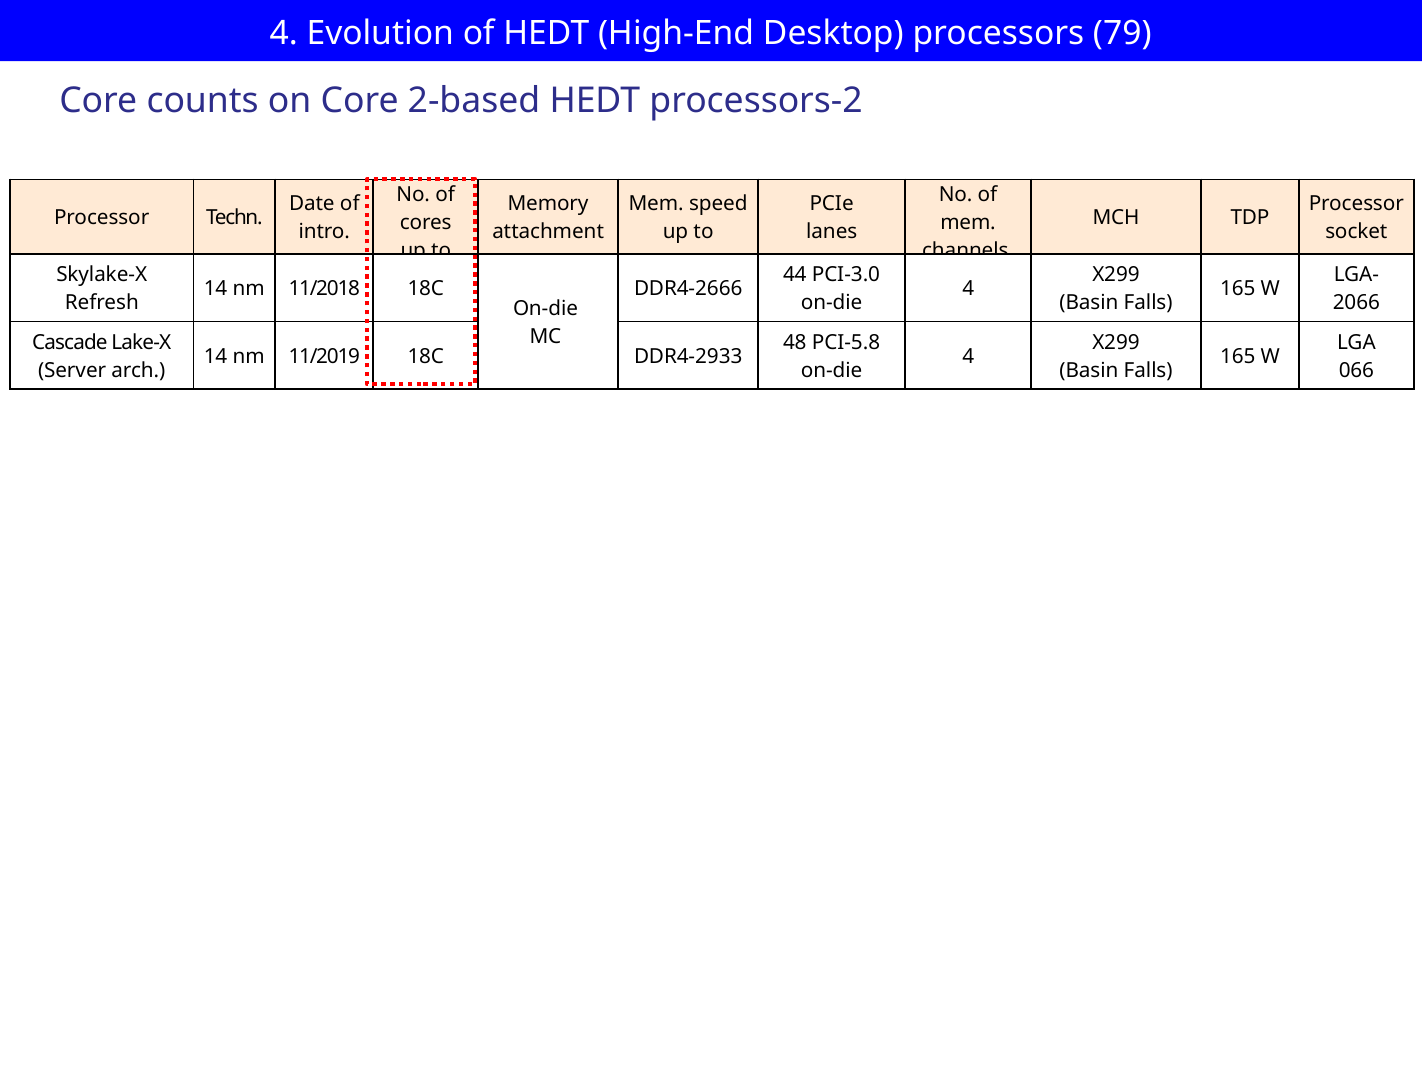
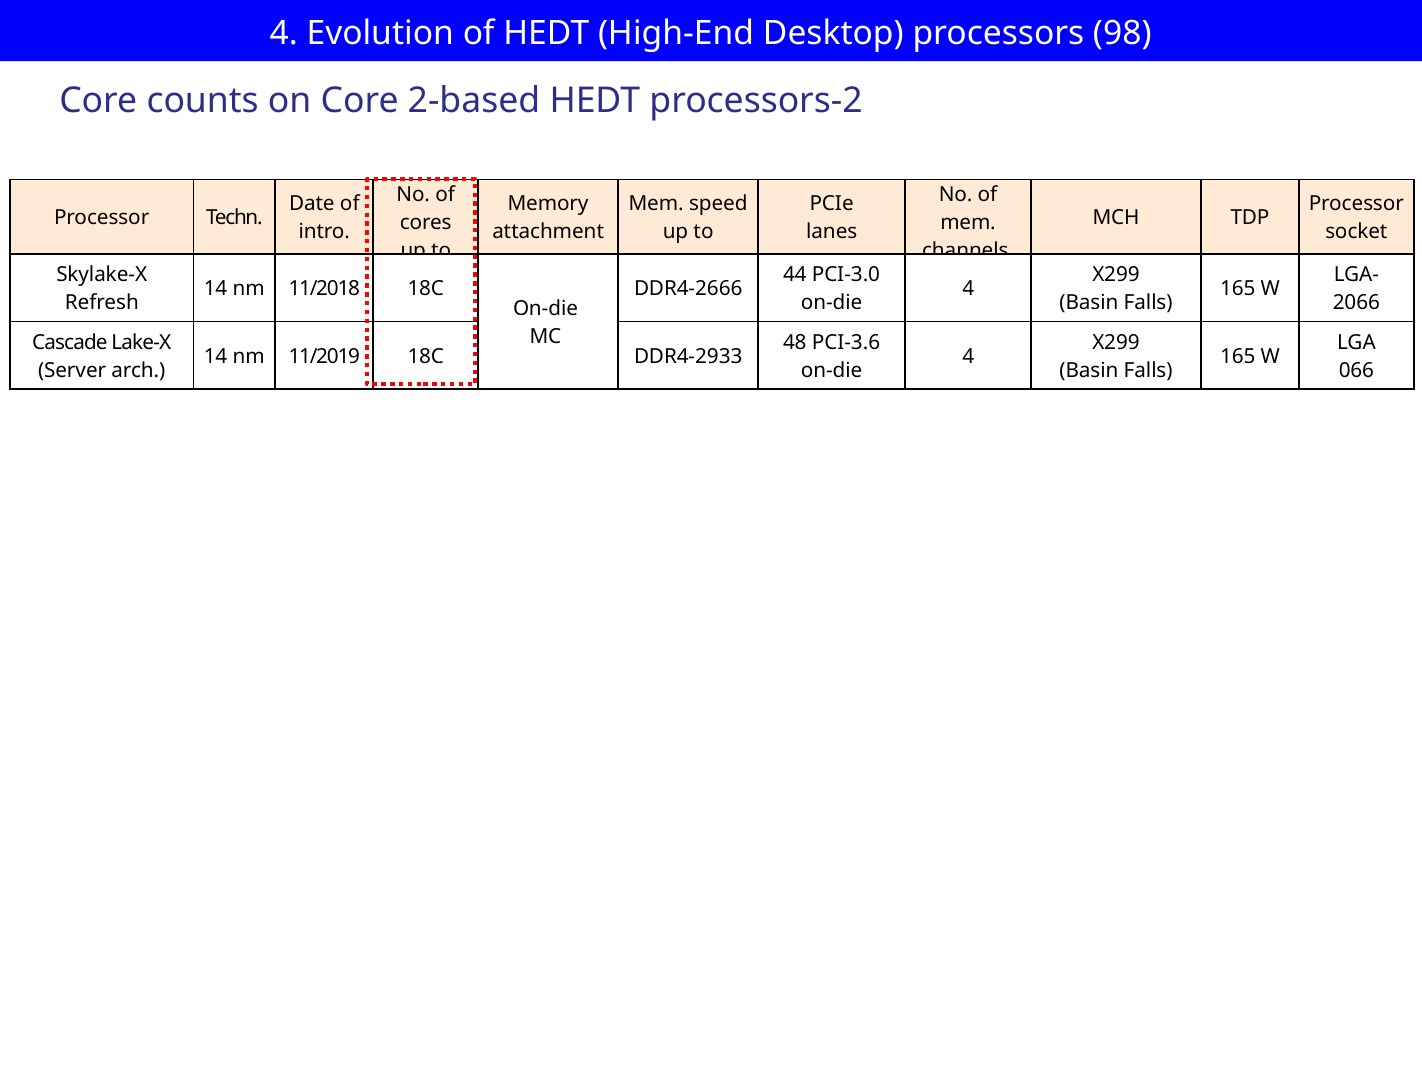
79: 79 -> 98
PCI-5.8: PCI-5.8 -> PCI-3.6
